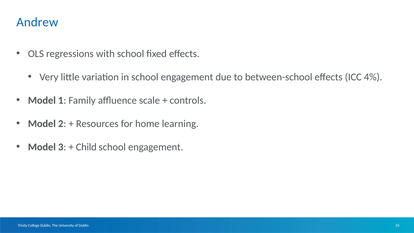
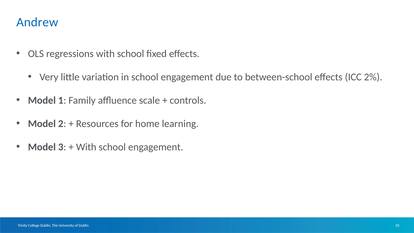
4%: 4% -> 2%
Child at (86, 147): Child -> With
